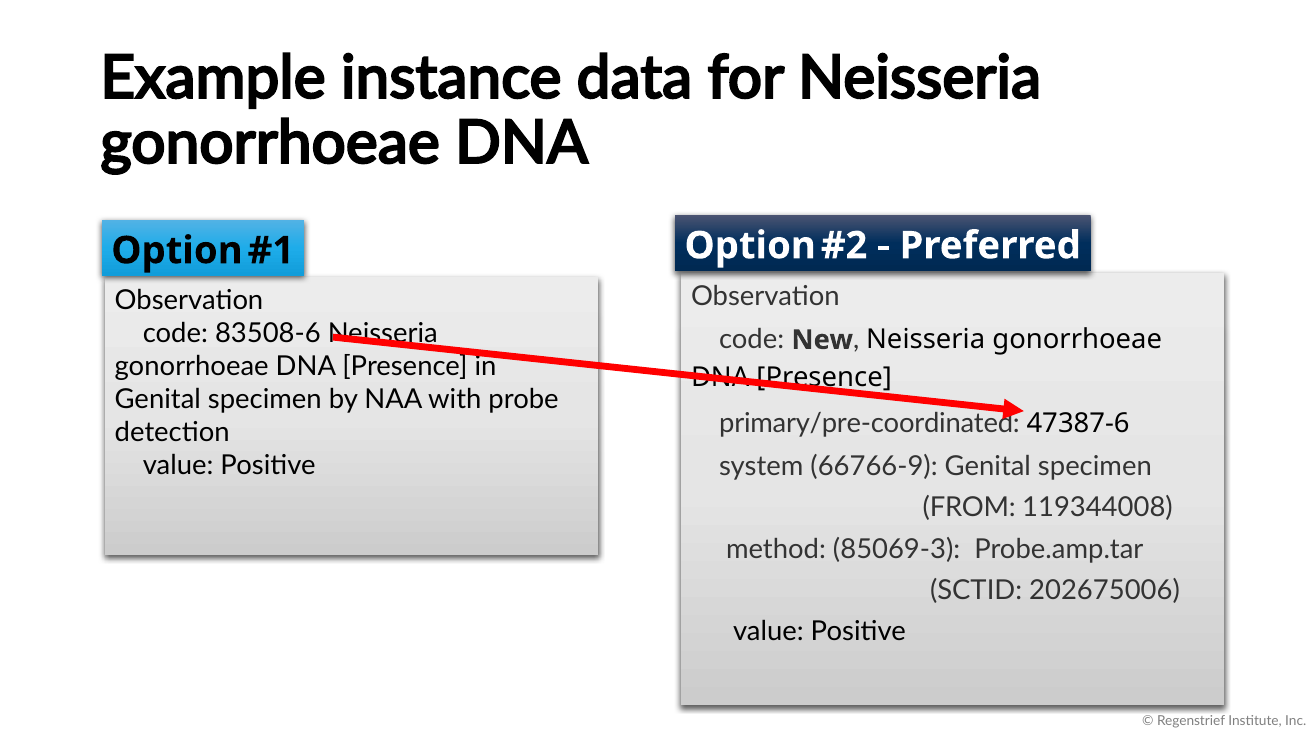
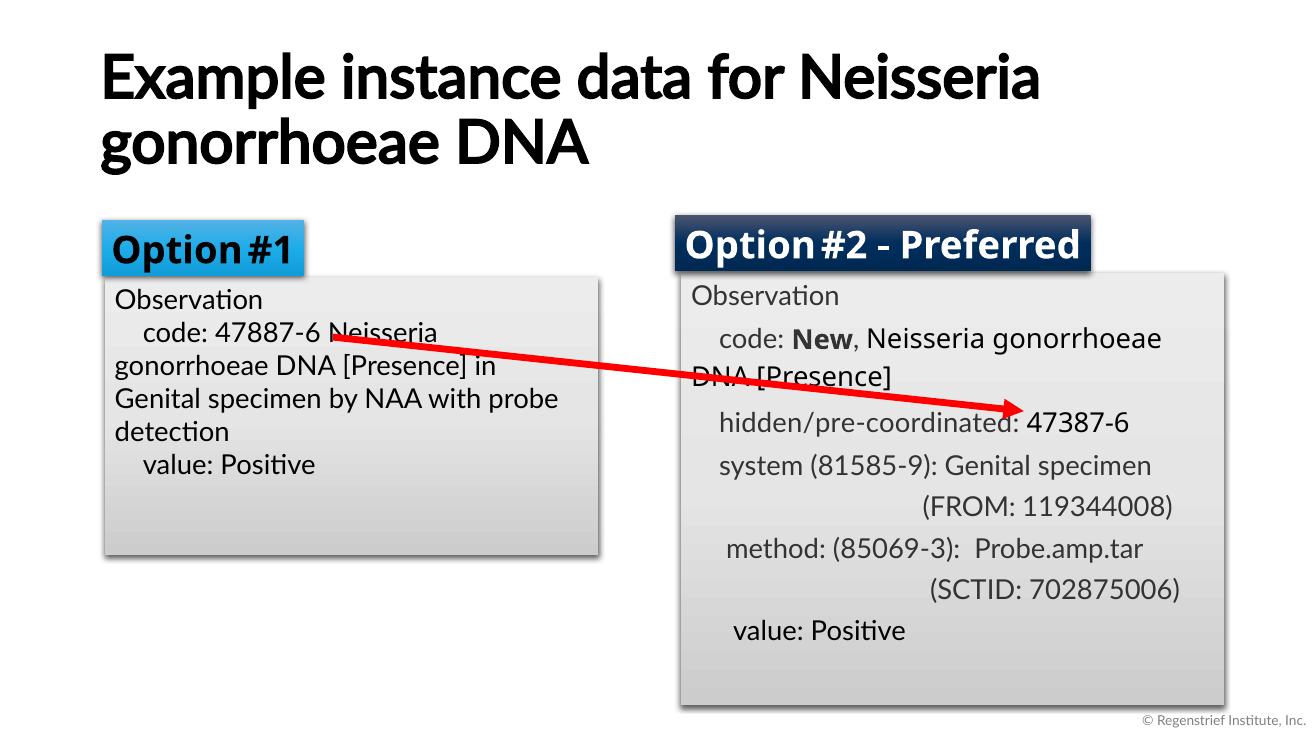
83508-6: 83508-6 -> 47887-6
primary/pre-coordinated: primary/pre-coordinated -> hidden/pre-coordinated
66766-9: 66766-9 -> 81585-9
202675006: 202675006 -> 702875006
